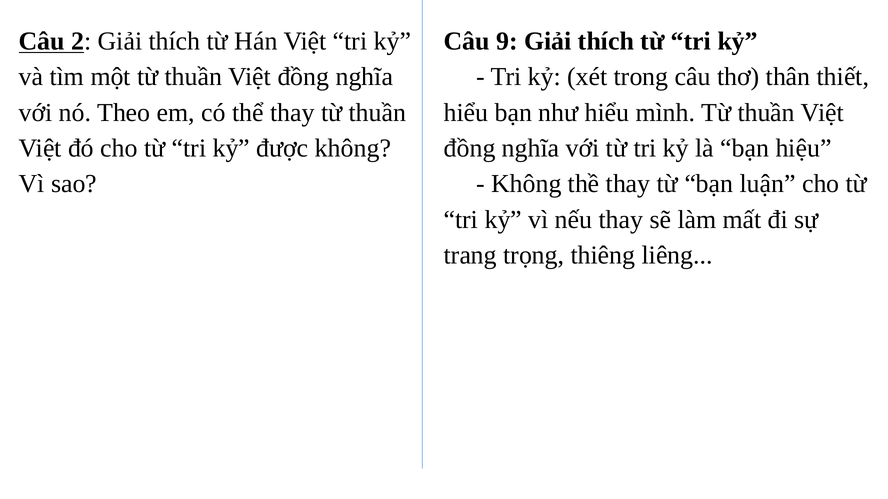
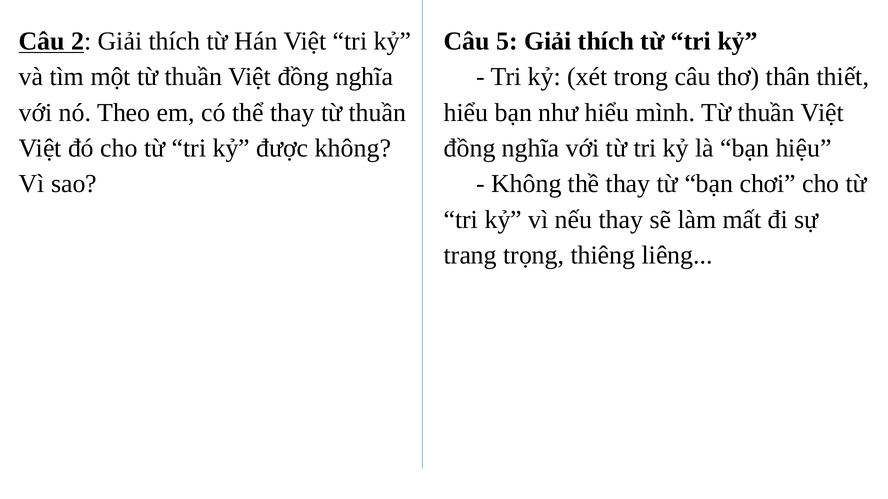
9: 9 -> 5
luận: luận -> chơi
